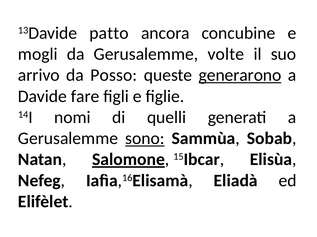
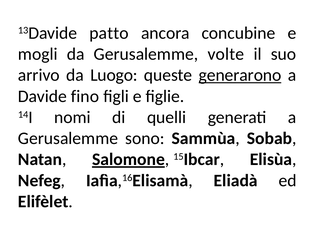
Posso: Posso -> Luogo
fare: fare -> fino
sono underline: present -> none
